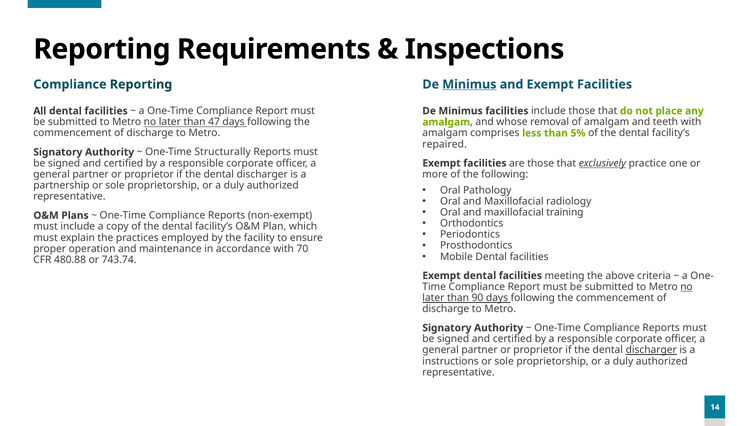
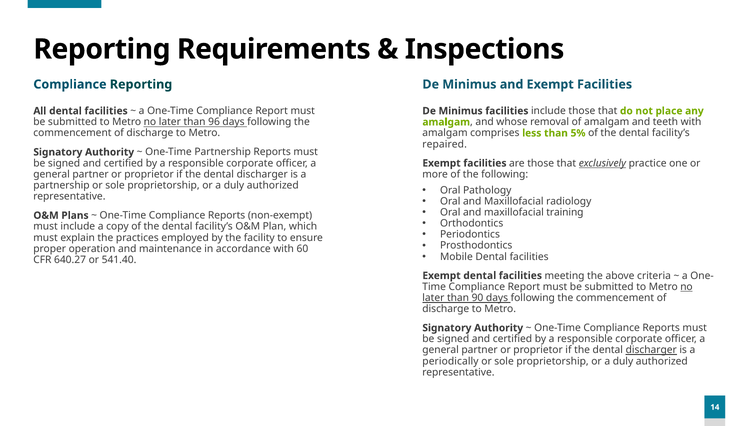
Minimus at (469, 84) underline: present -> none
47: 47 -> 96
One-Time Structurally: Structurally -> Partnership
70: 70 -> 60
480.88: 480.88 -> 640.27
743.74: 743.74 -> 541.40
instructions: instructions -> periodically
